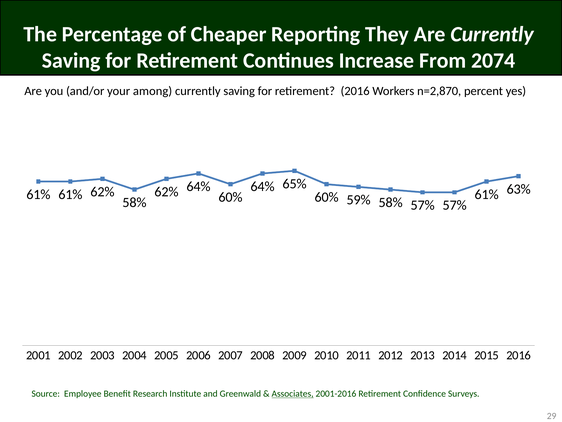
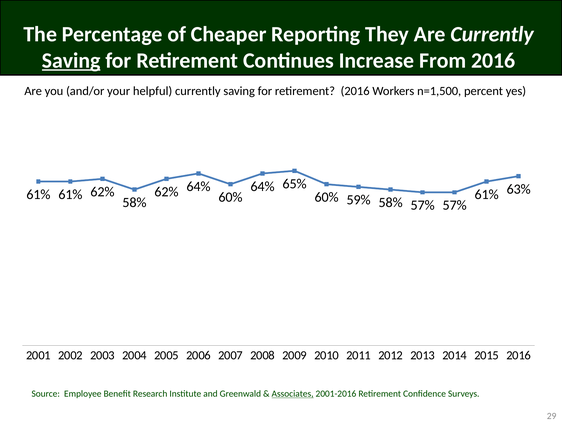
Saving at (71, 61) underline: none -> present
From 2074: 2074 -> 2016
among: among -> helpful
n=2,870: n=2,870 -> n=1,500
